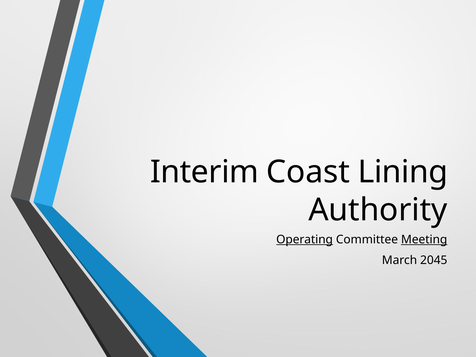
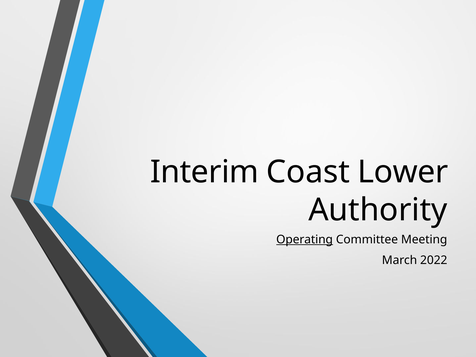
Lining: Lining -> Lower
Meeting underline: present -> none
2045: 2045 -> 2022
